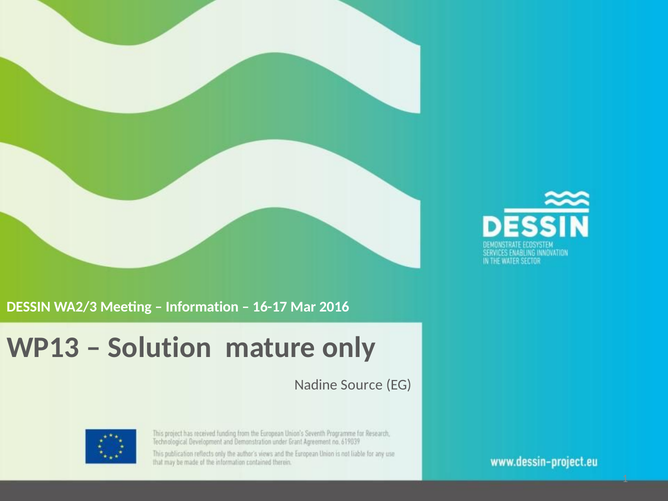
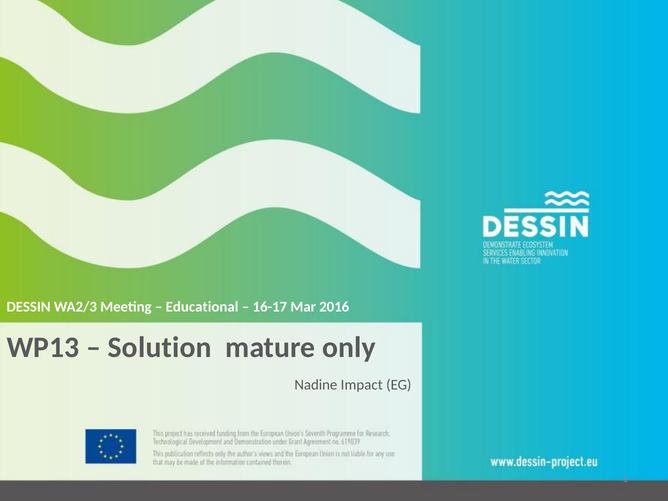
Information: Information -> Educational
Source: Source -> Impact
